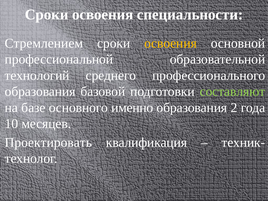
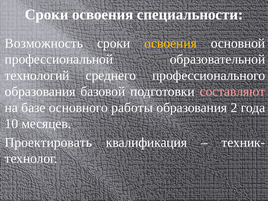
Стремлением: Стремлением -> Возможность
составляют colour: light green -> pink
именно: именно -> работы
